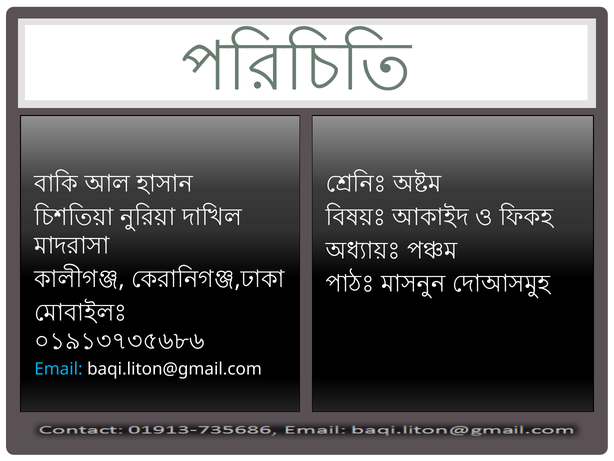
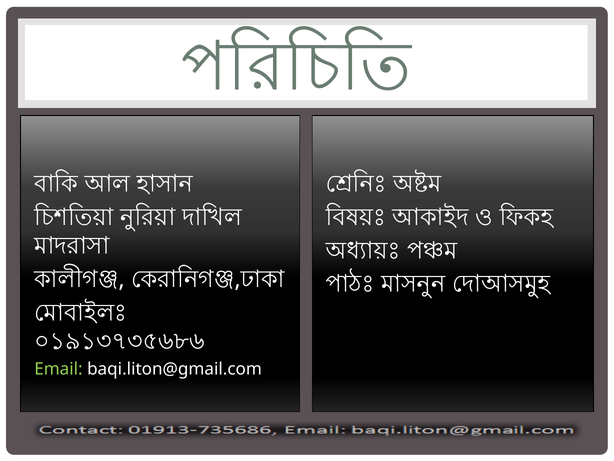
Email colour: light blue -> light green
